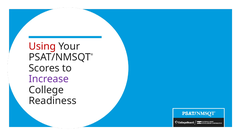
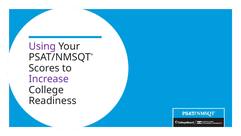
Using colour: red -> purple
